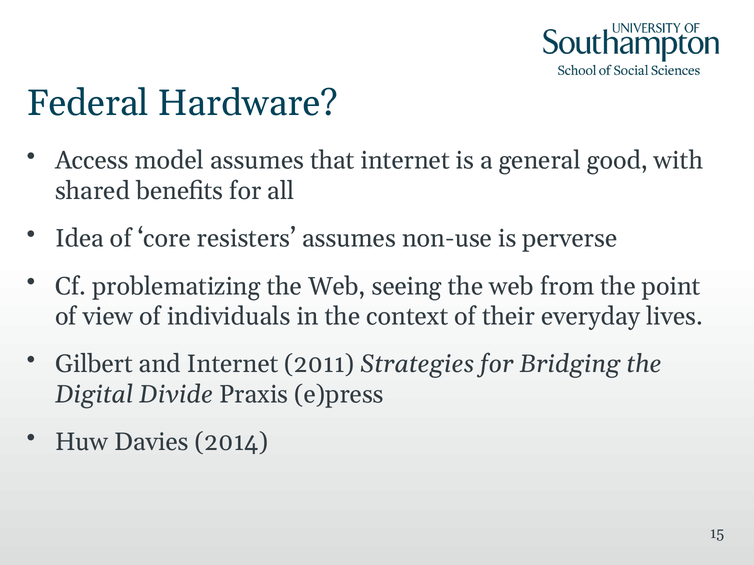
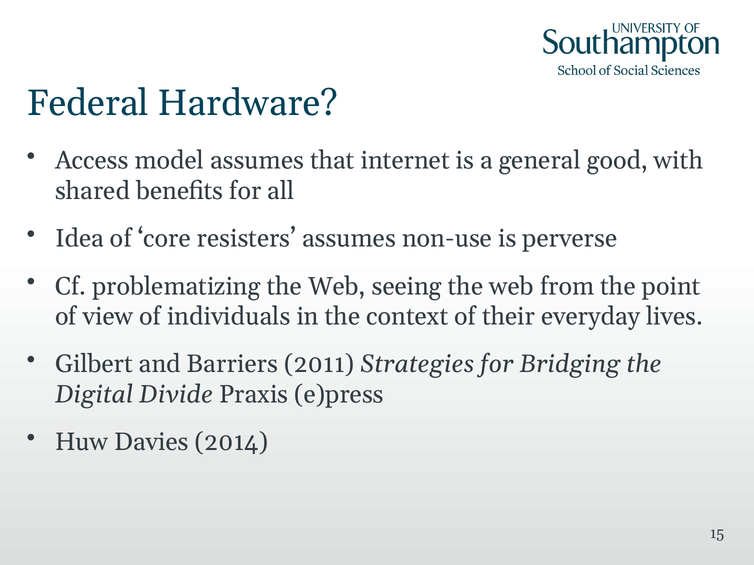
and Internet: Internet -> Barriers
